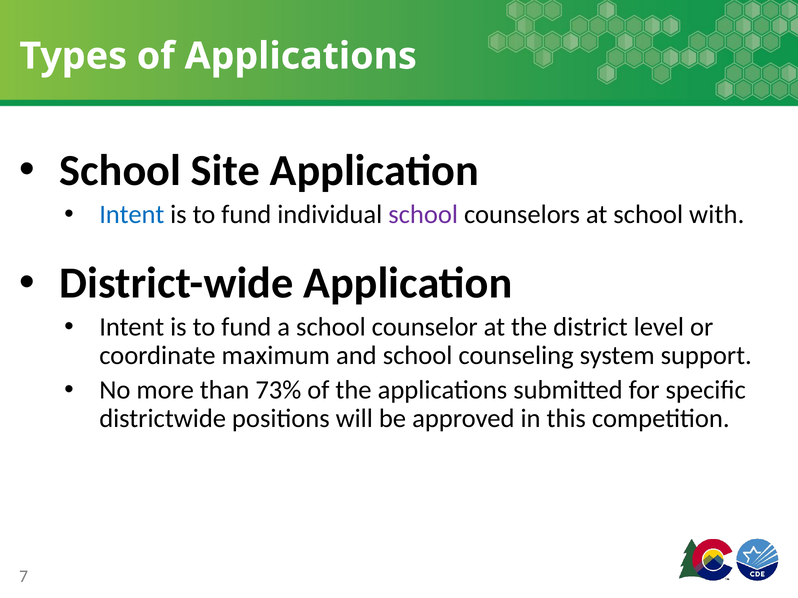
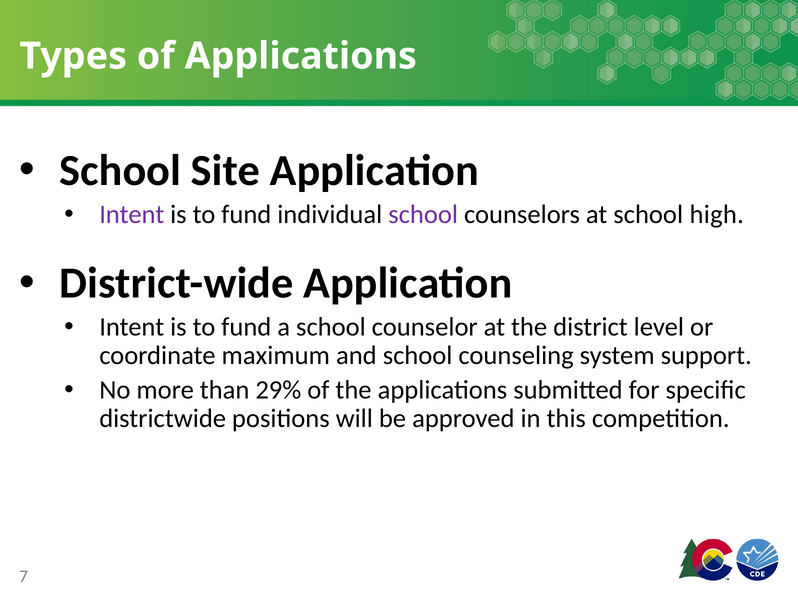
Intent at (132, 215) colour: blue -> purple
with: with -> high
73%: 73% -> 29%
